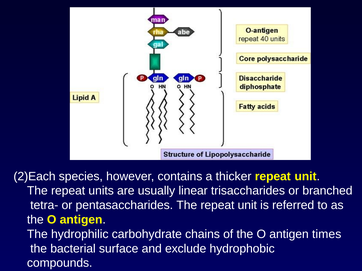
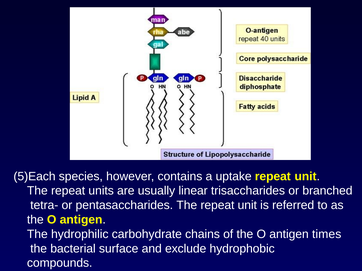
2)Each: 2)Each -> 5)Each
thicker: thicker -> uptake
